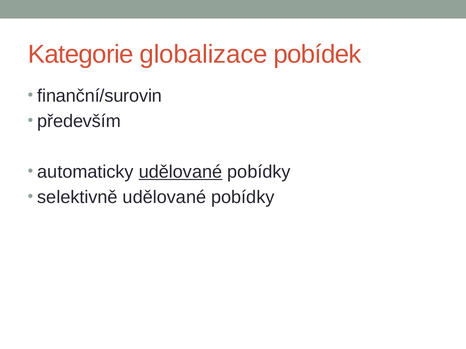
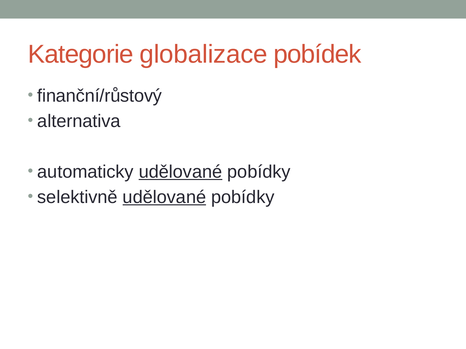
finanční/surovin: finanční/surovin -> finanční/růstový
především: především -> alternativa
udělované at (164, 197) underline: none -> present
